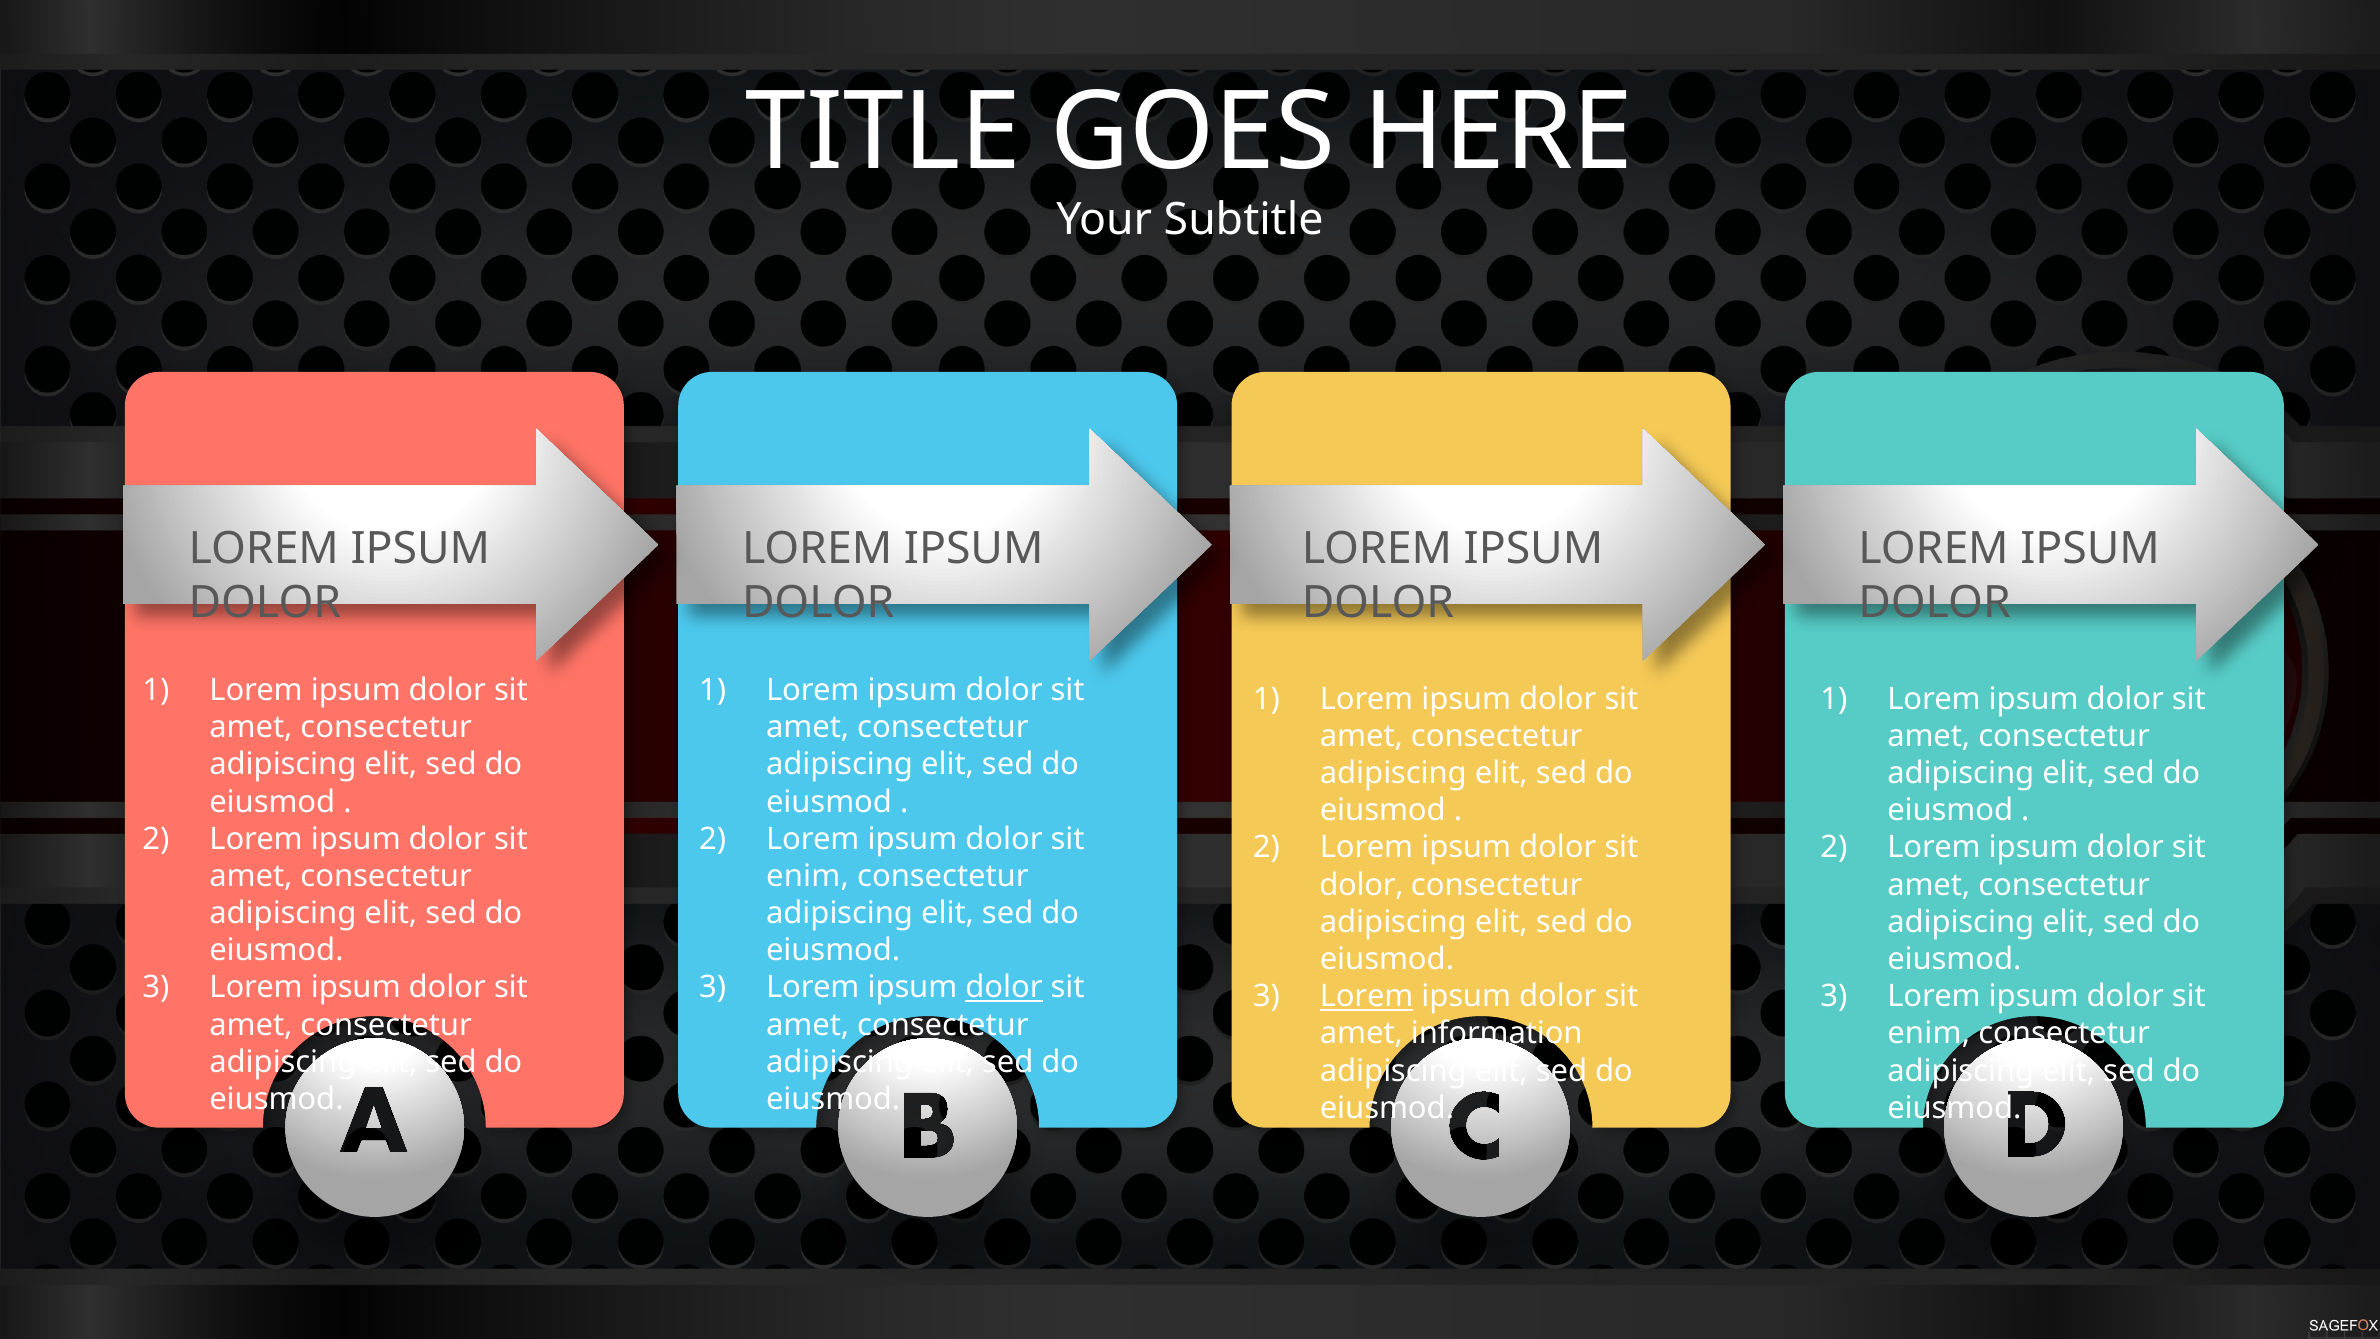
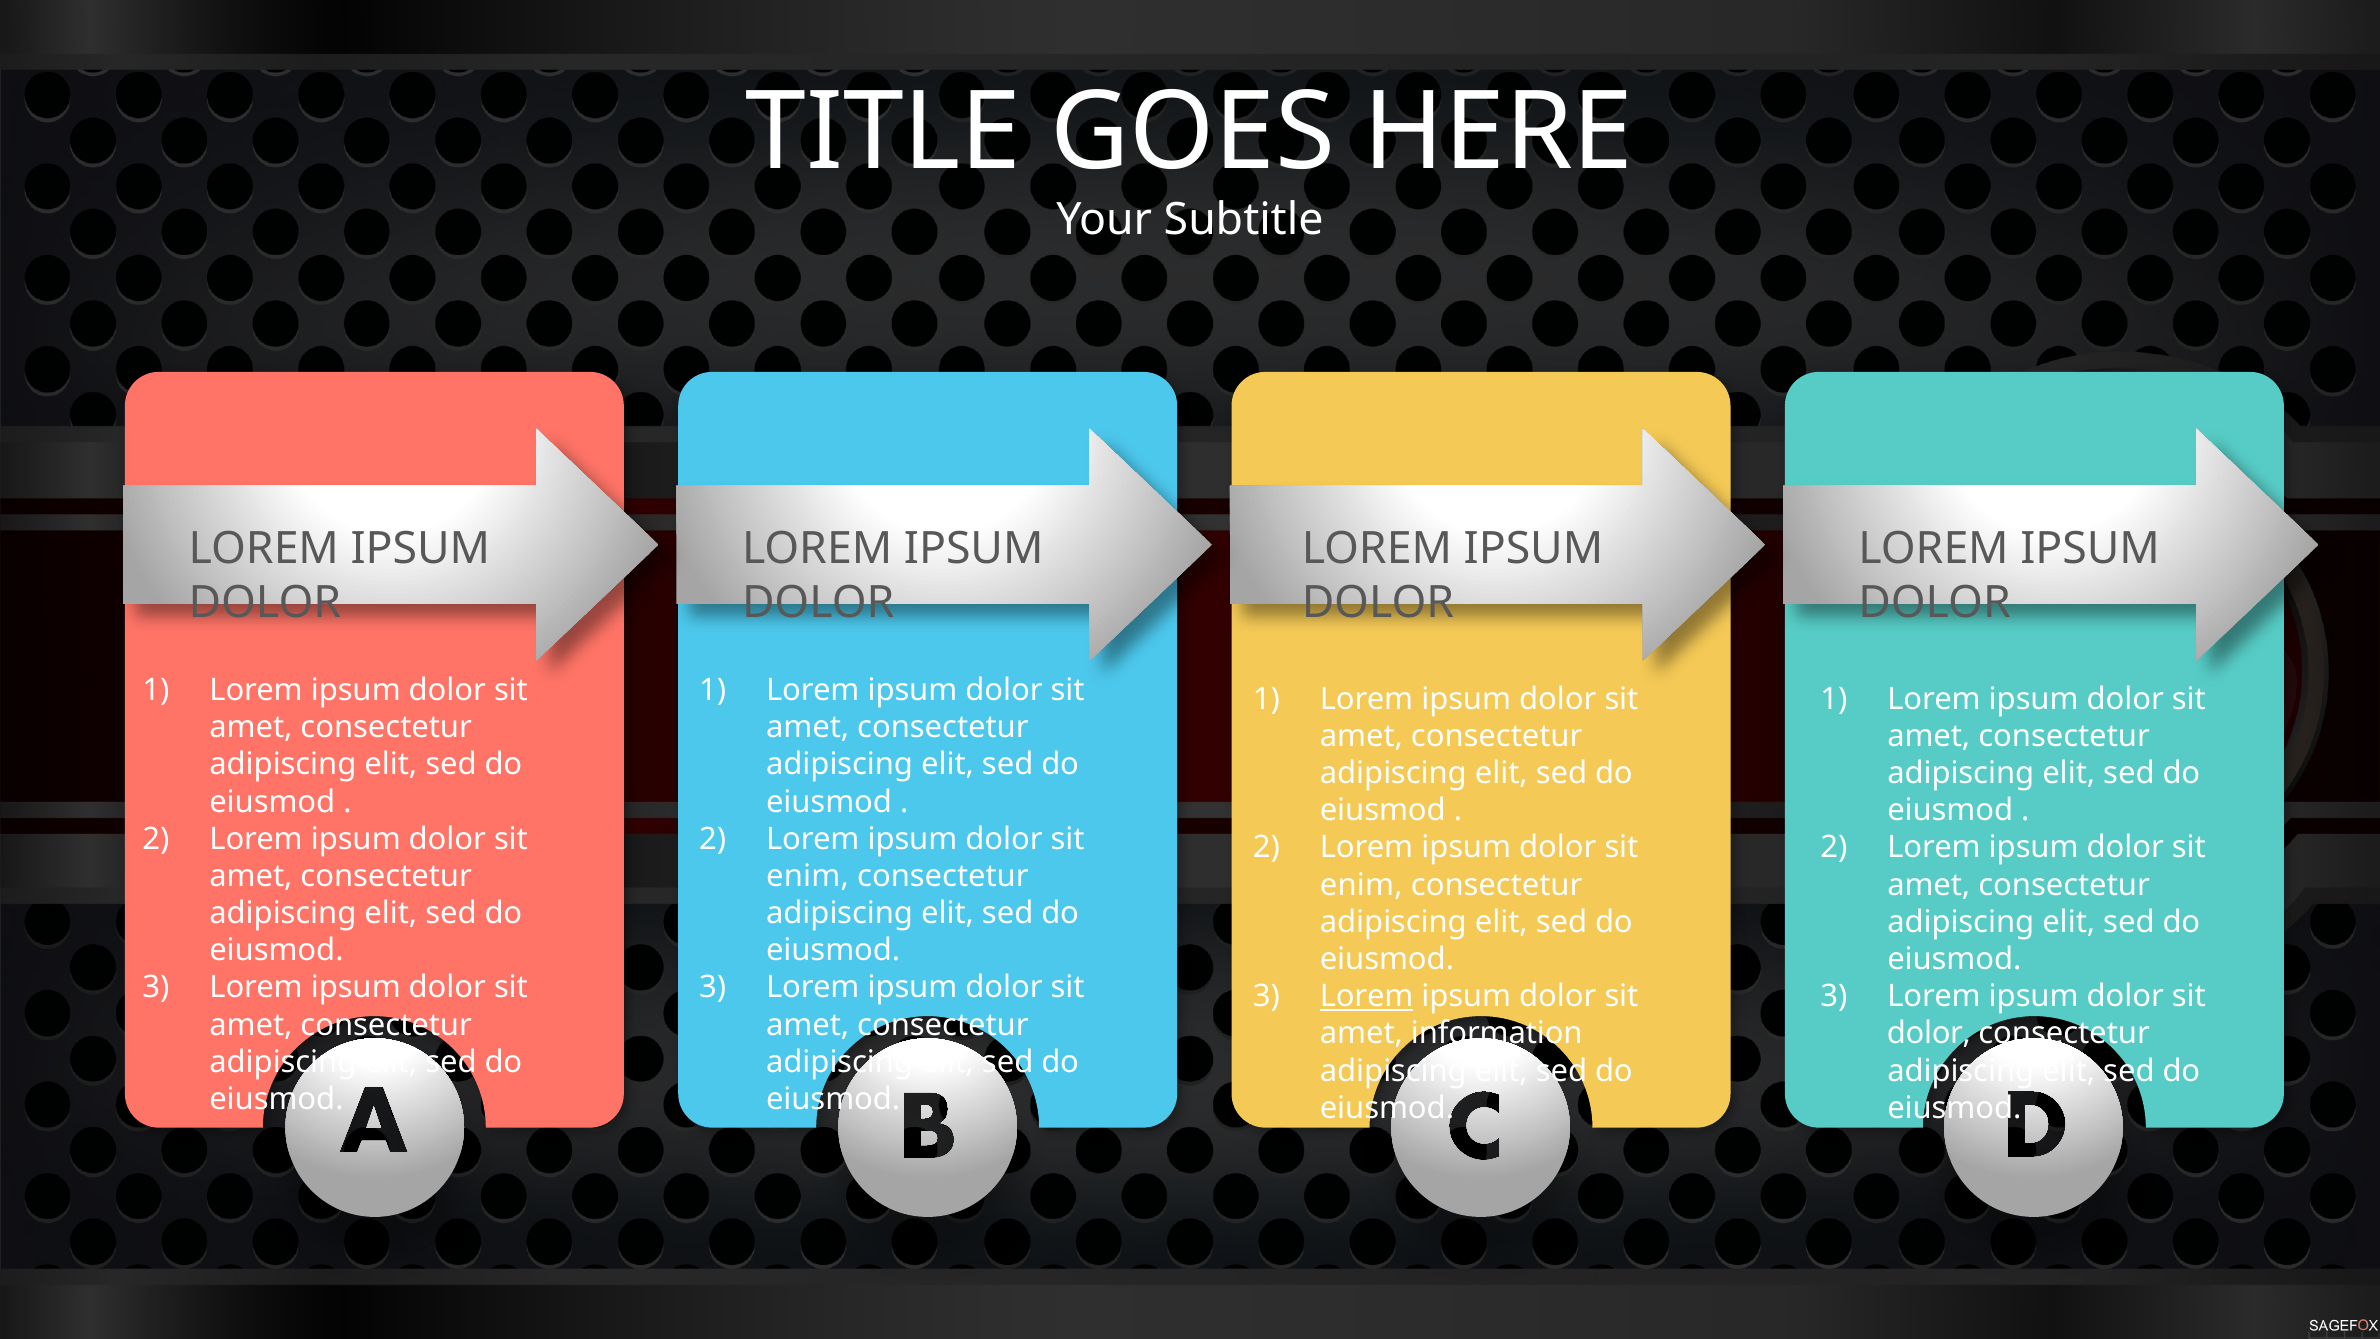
dolor at (1362, 885): dolor -> enim
dolor at (1004, 988) underline: present -> none
enim at (1929, 1033): enim -> dolor
